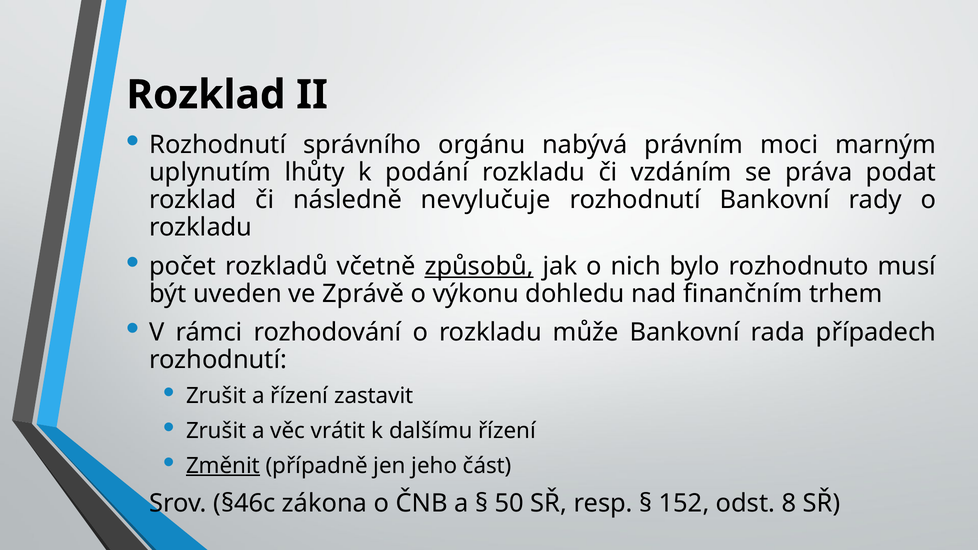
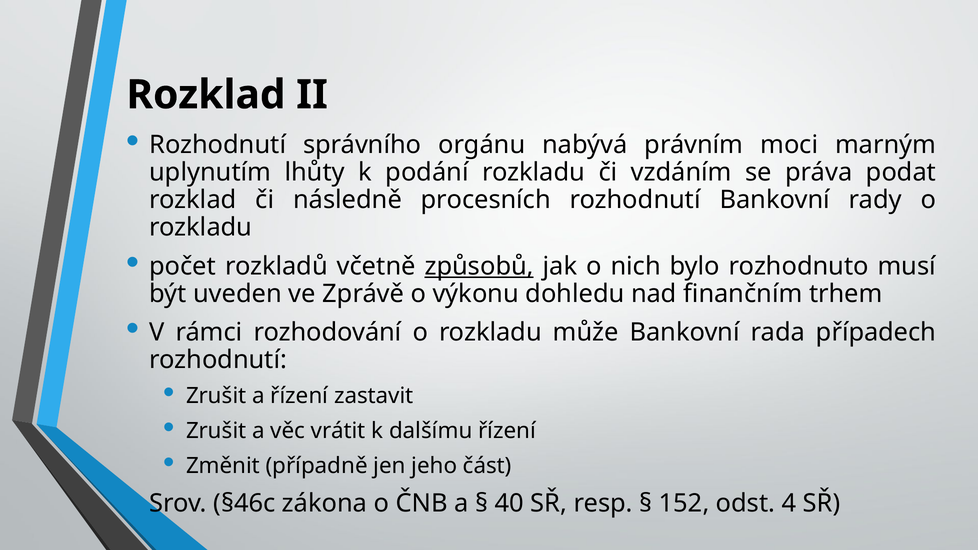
nevylučuje: nevylučuje -> procesních
Změnit underline: present -> none
50: 50 -> 40
8: 8 -> 4
